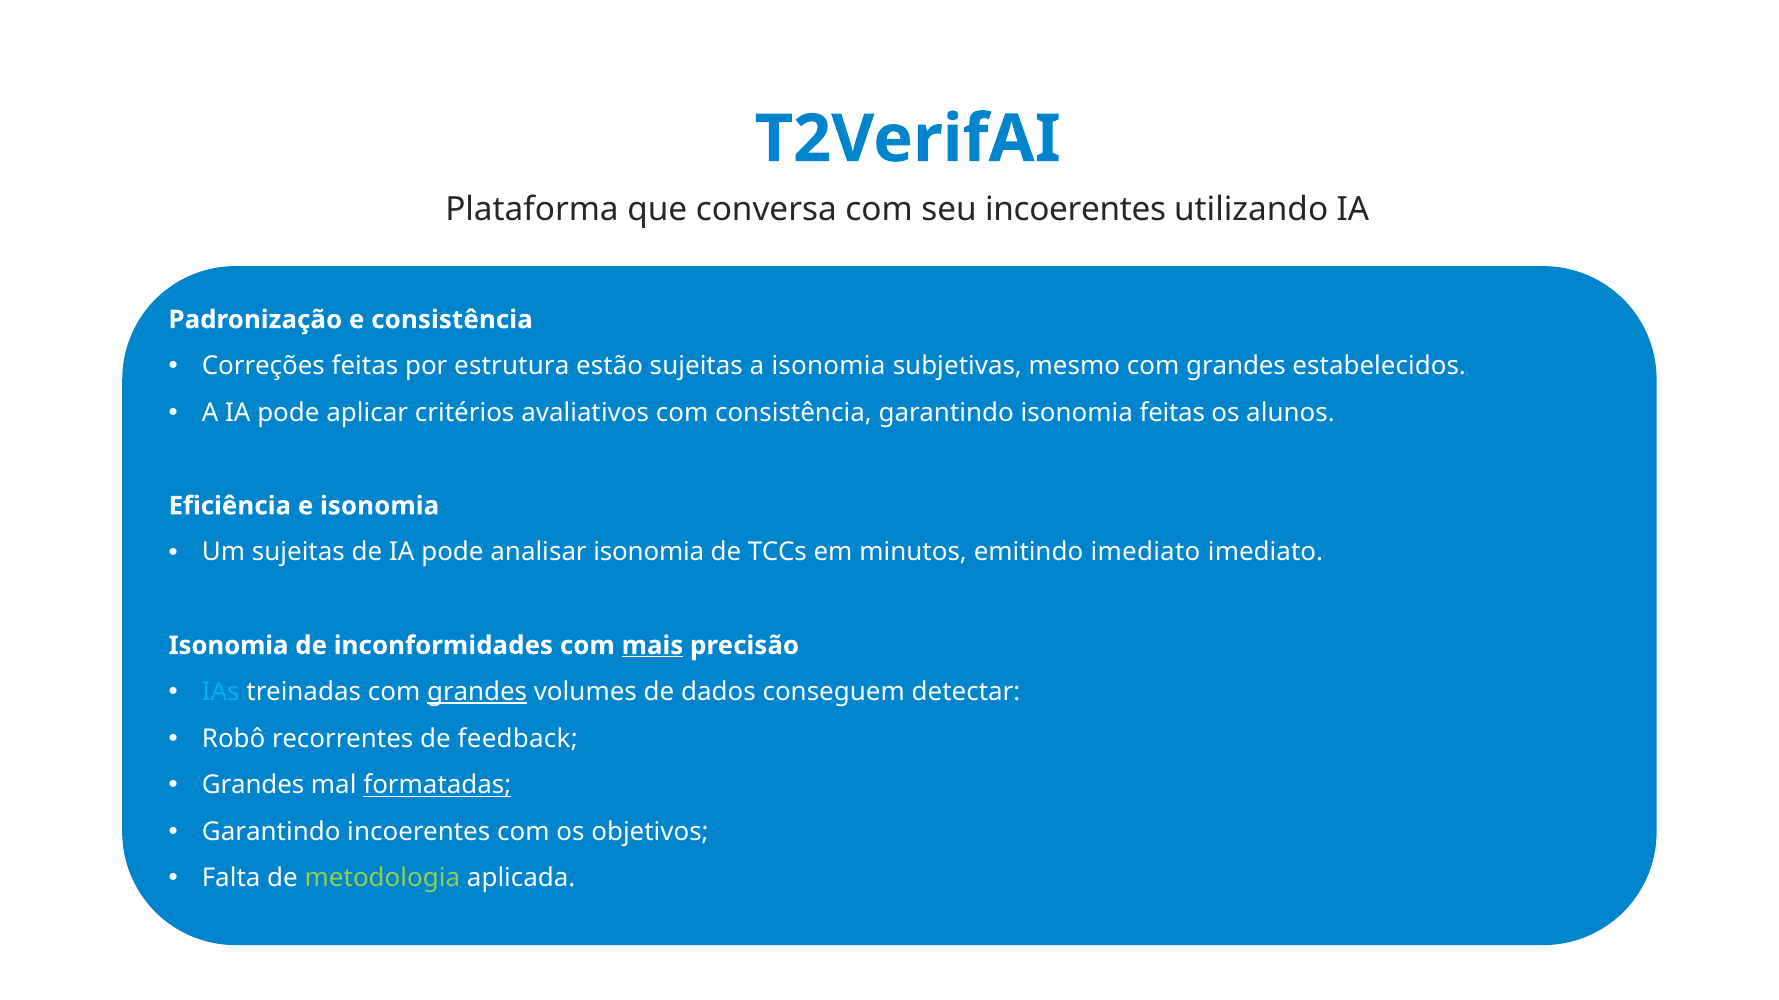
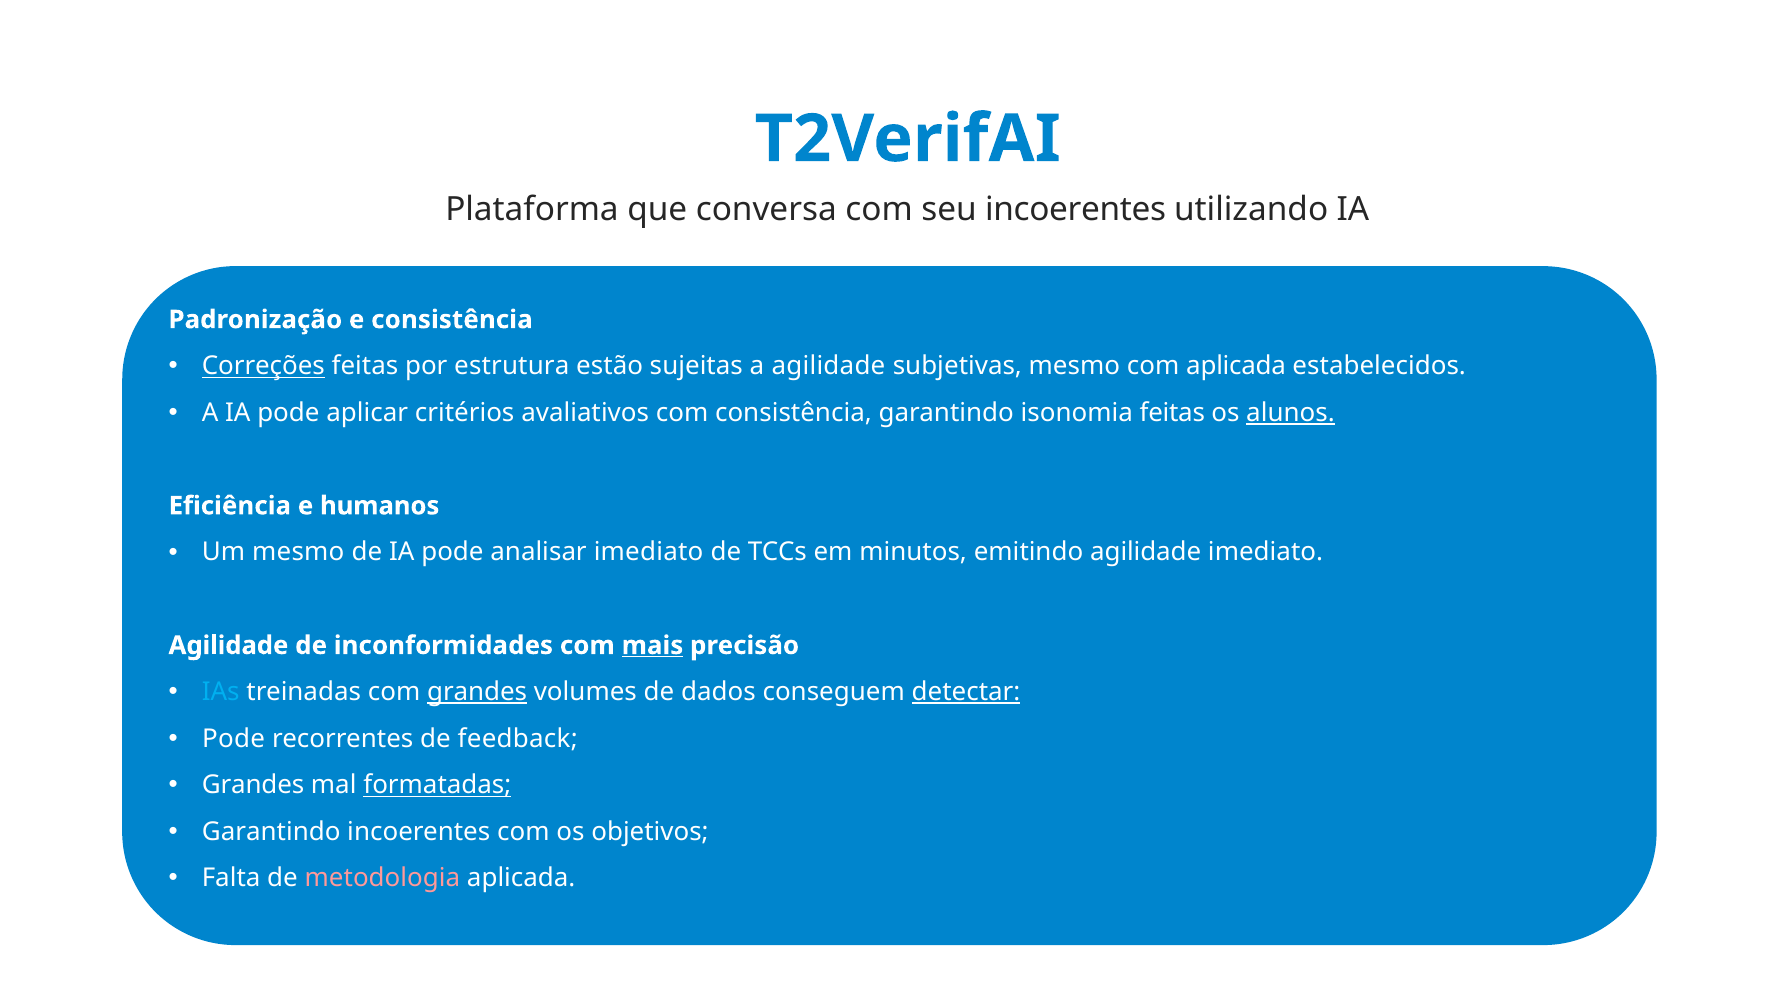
Correções underline: none -> present
a isonomia: isonomia -> agilidade
mesmo com grandes: grandes -> aplicada
alunos underline: none -> present
e isonomia: isonomia -> humanos
Um sujeitas: sujeitas -> mesmo
analisar isonomia: isonomia -> imediato
emitindo imediato: imediato -> agilidade
Isonomia at (228, 646): Isonomia -> Agilidade
detectar underline: none -> present
Robô at (234, 739): Robô -> Pode
metodologia colour: light green -> pink
